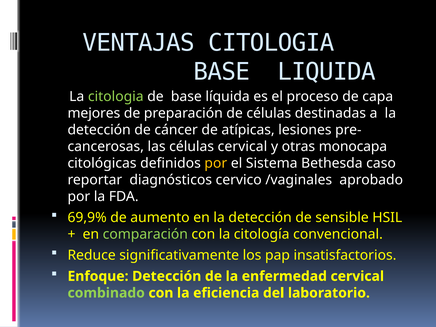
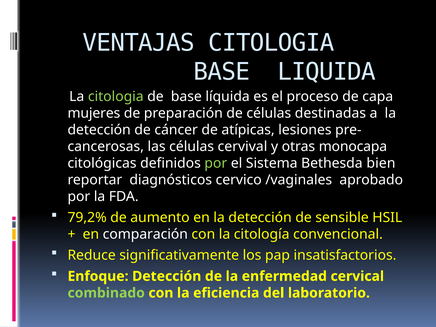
mejores: mejores -> mujeres
células cervical: cervical -> cervival
por at (216, 163) colour: yellow -> light green
caso: caso -> bien
69,9%: 69,9% -> 79,2%
comparación colour: light green -> white
